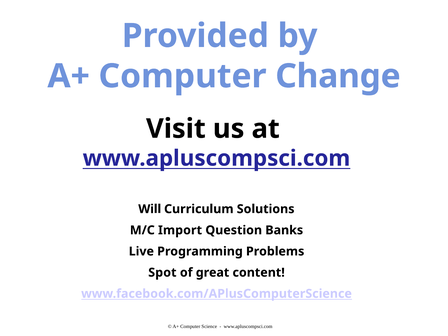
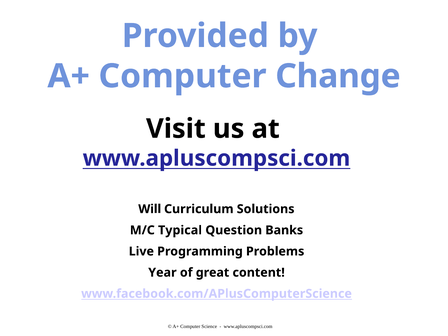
Import: Import -> Typical
Spot: Spot -> Year
